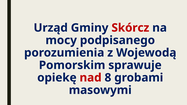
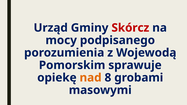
nad colour: red -> orange
